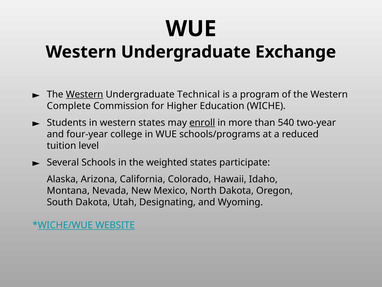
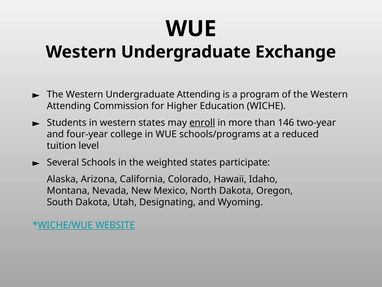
Western at (85, 94) underline: present -> none
Undergraduate Technical: Technical -> Attending
Complete at (69, 106): Complete -> Attending
540: 540 -> 146
